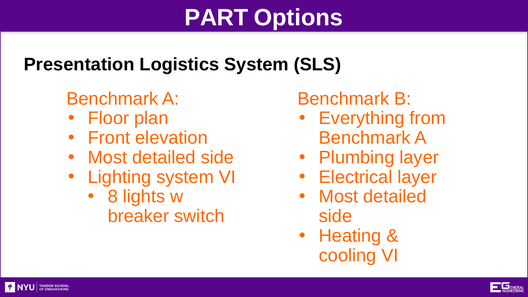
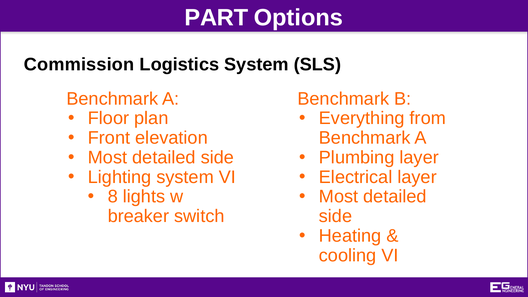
Presentation: Presentation -> Commission
